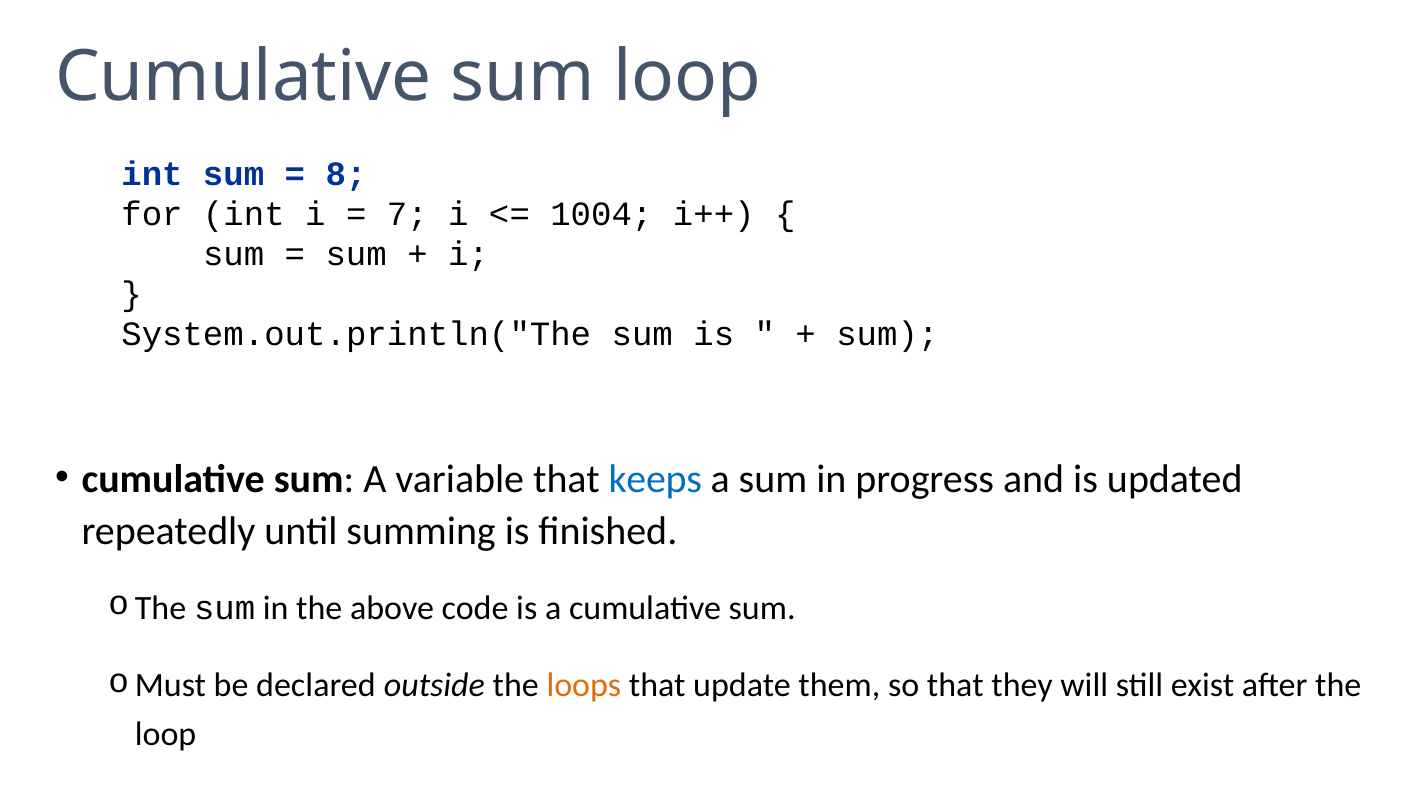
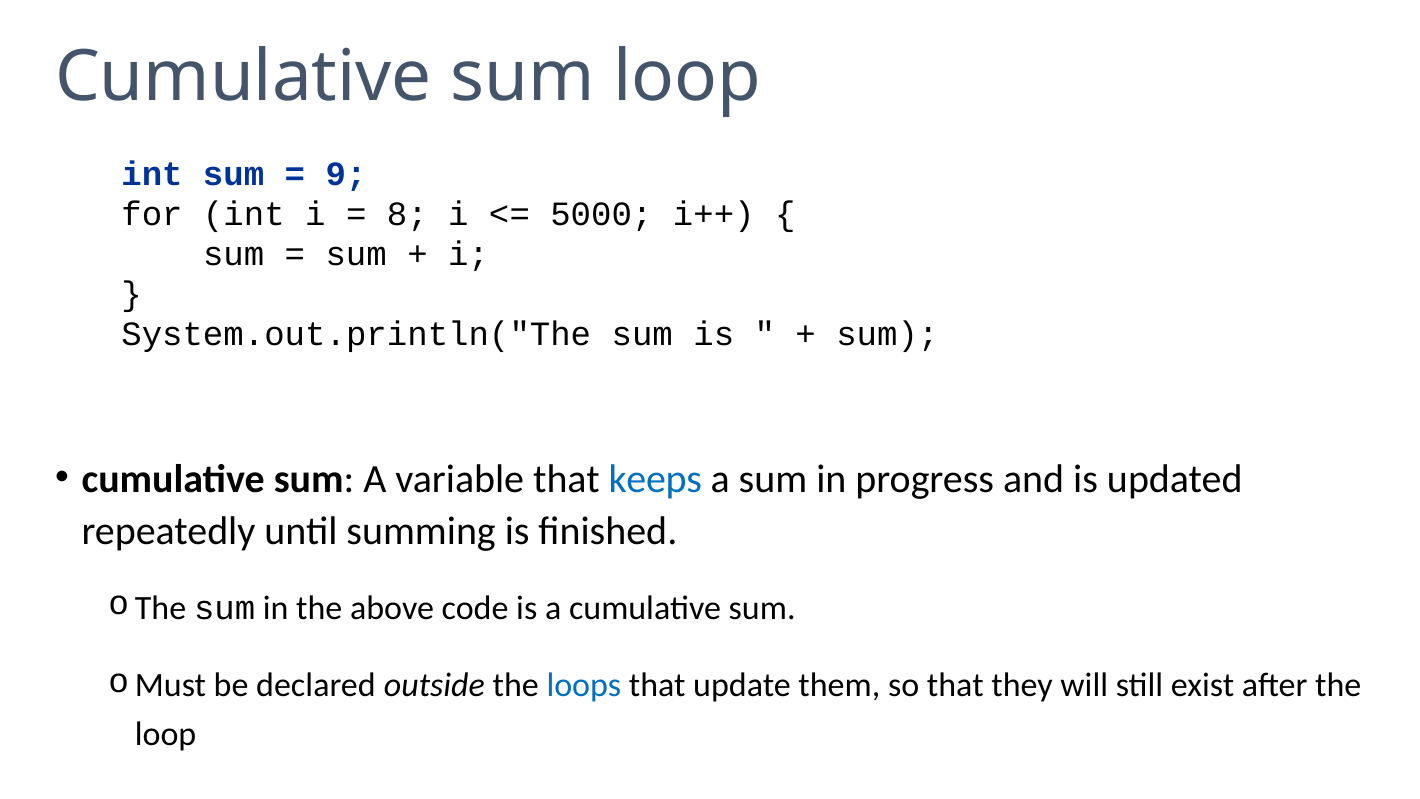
8: 8 -> 9
7: 7 -> 8
1004: 1004 -> 5000
loops colour: orange -> blue
